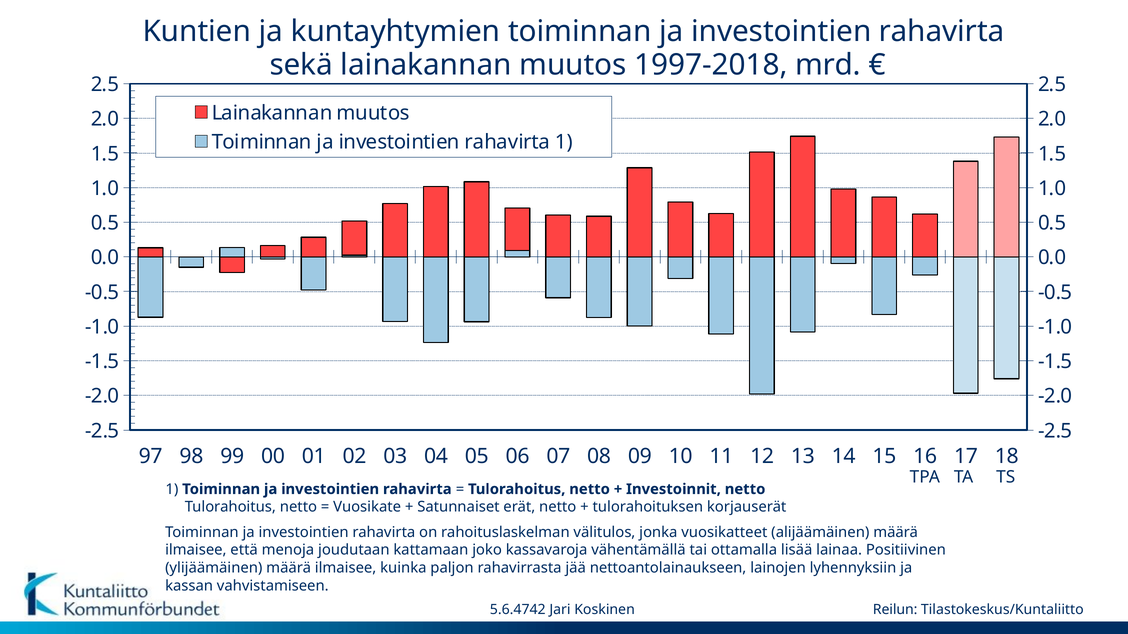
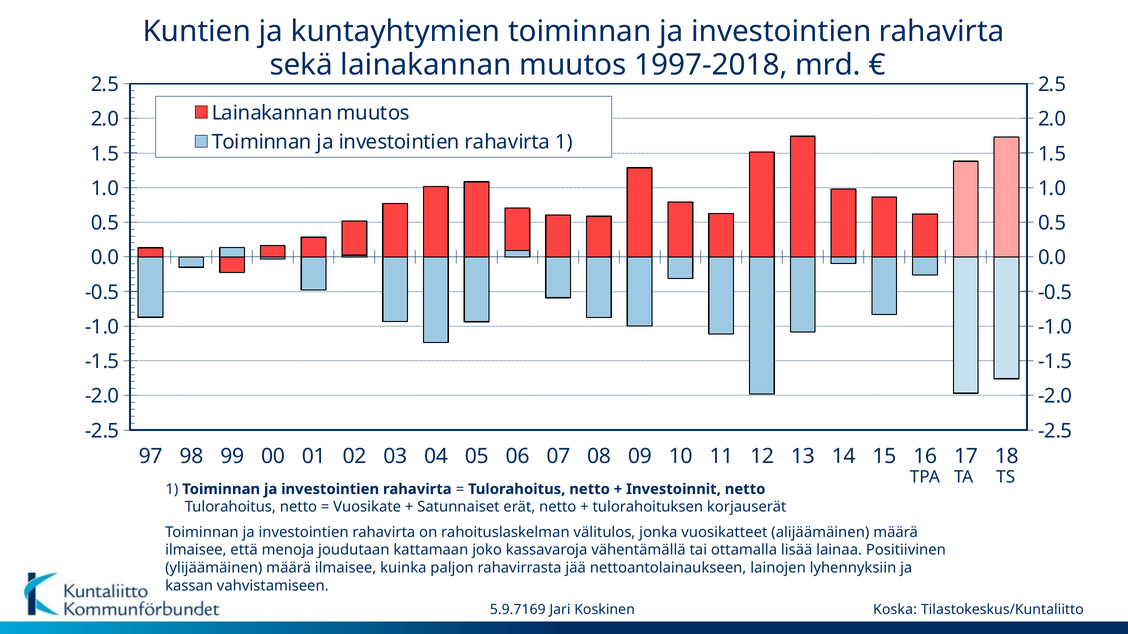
5.6.4742: 5.6.4742 -> 5.9.7169
Reilun: Reilun -> Koska
